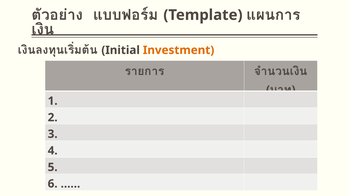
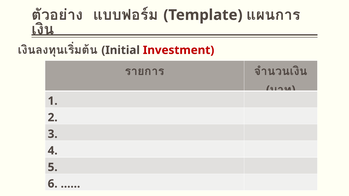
Investment colour: orange -> red
